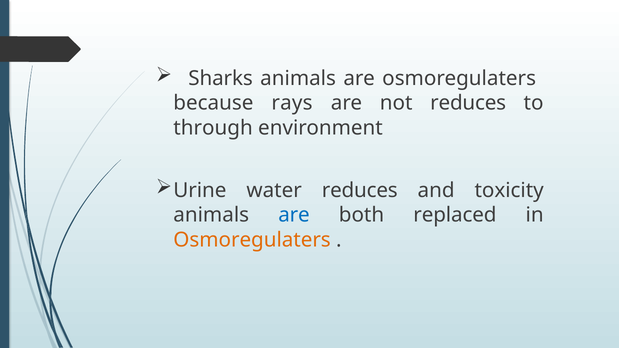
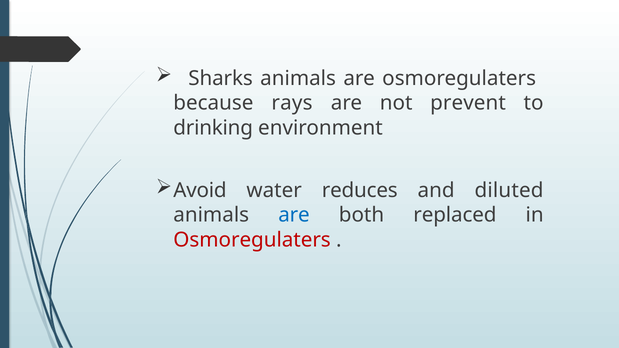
not reduces: reduces -> prevent
through: through -> drinking
Urine: Urine -> Avoid
toxicity: toxicity -> diluted
Osmoregulaters at (252, 240) colour: orange -> red
